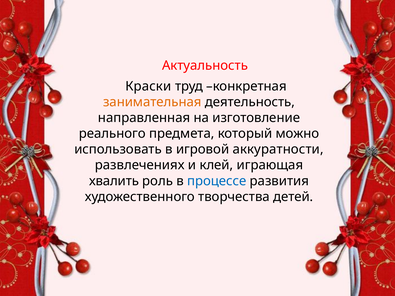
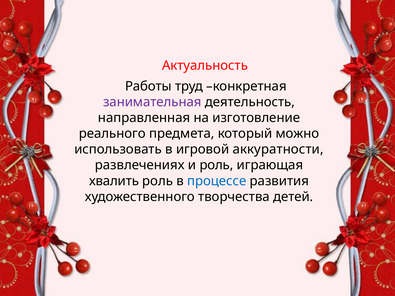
Краски: Краски -> Работы
занимательная colour: orange -> purple
и клей: клей -> роль
